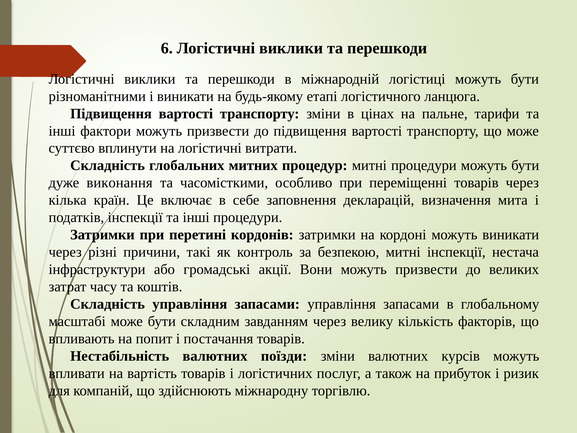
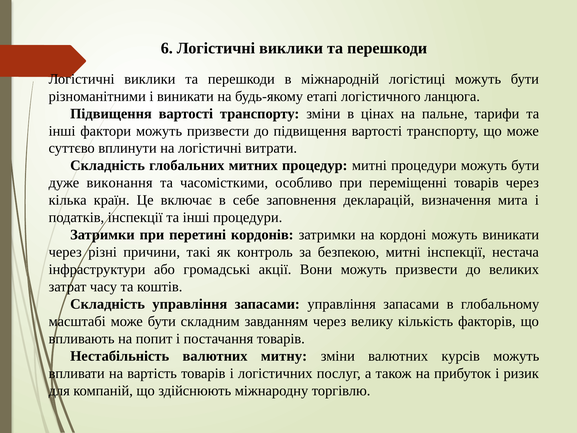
поїзди: поїзди -> митну
